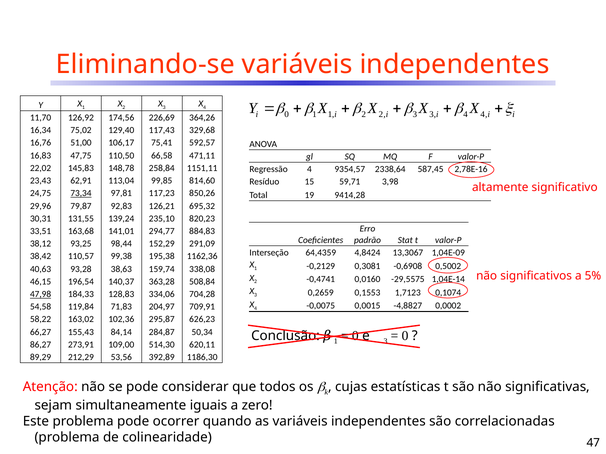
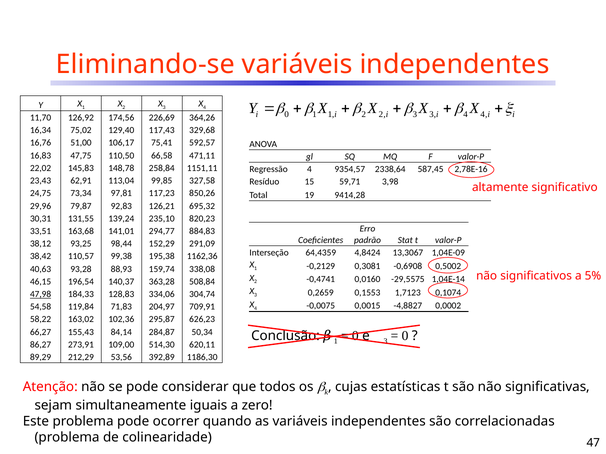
814,60: 814,60 -> 327,58
73,34 underline: present -> none
38,63: 38,63 -> 88,93
704,28: 704,28 -> 304,74
